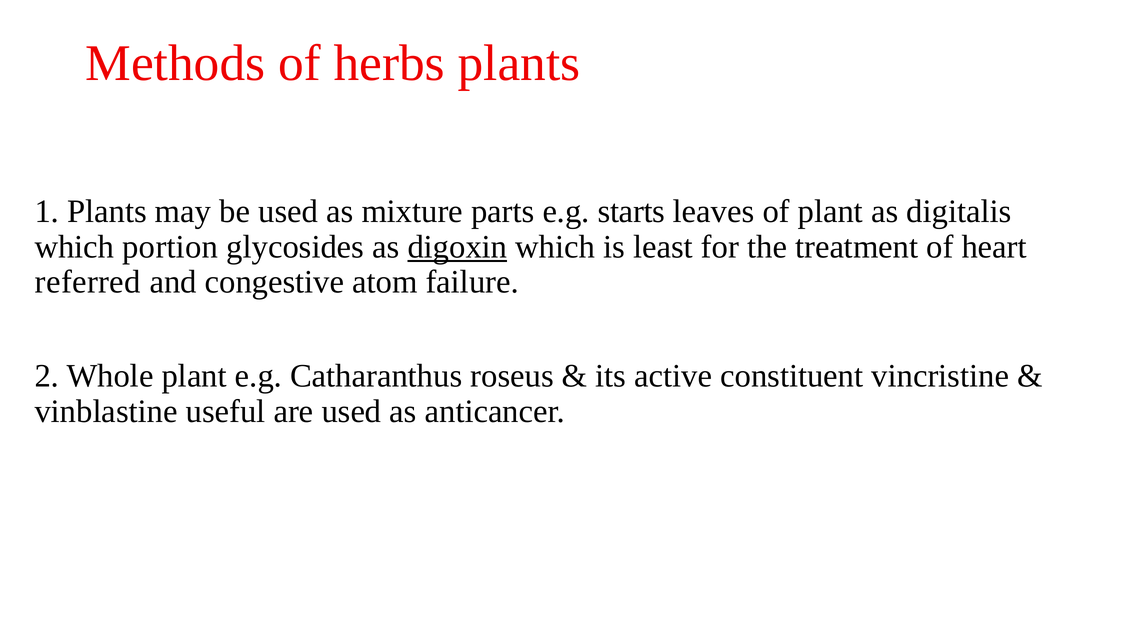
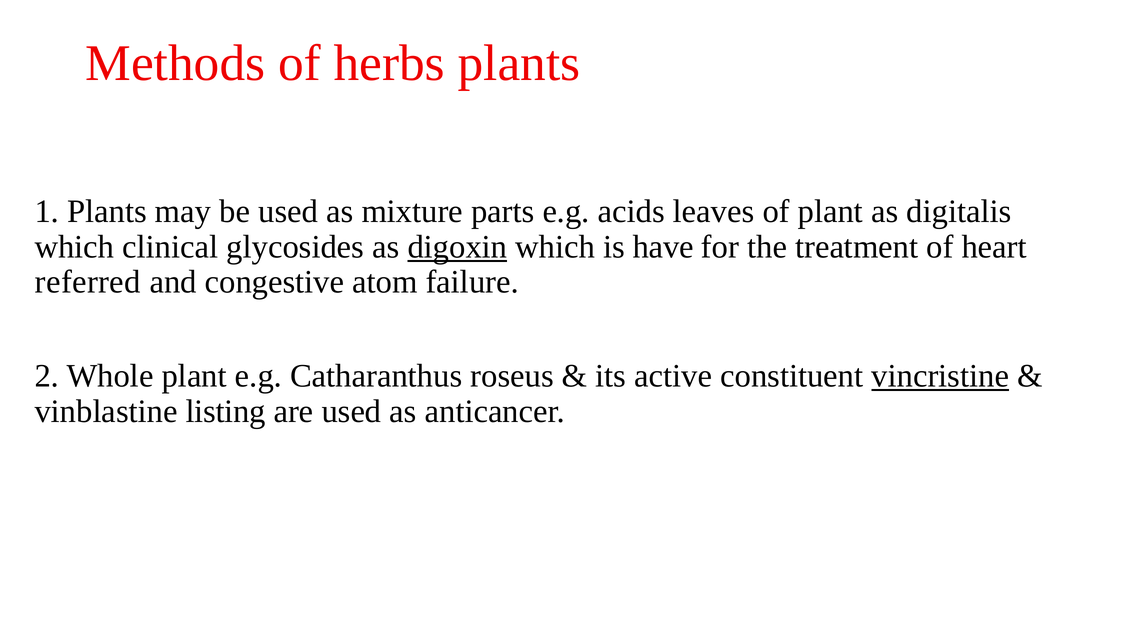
starts: starts -> acids
portion: portion -> clinical
least: least -> have
vincristine underline: none -> present
useful: useful -> listing
